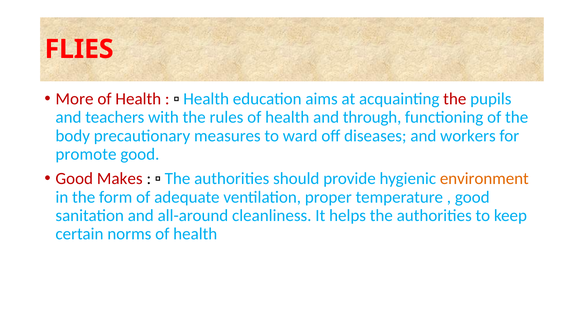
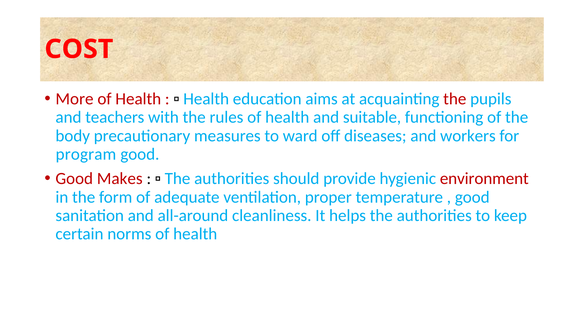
FLIES: FLIES -> COST
through: through -> suitable
promote: promote -> program
environment colour: orange -> red
